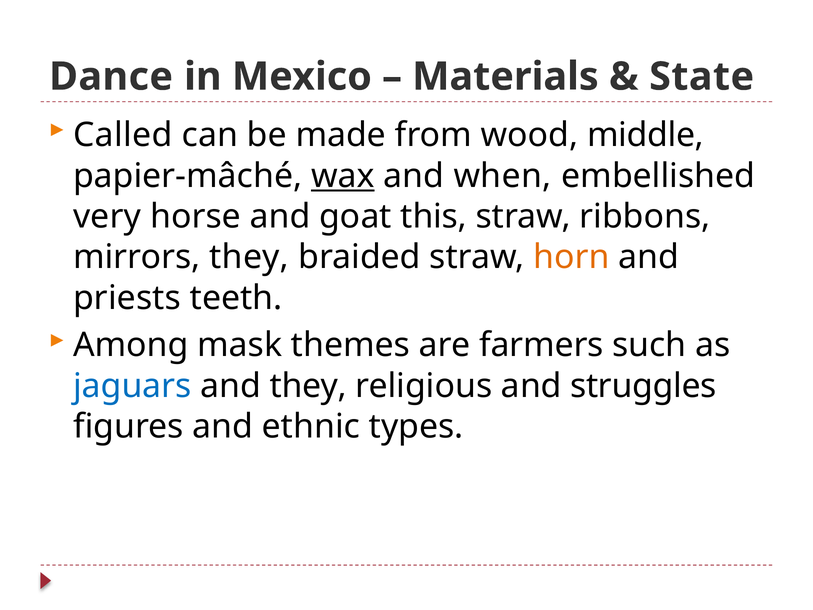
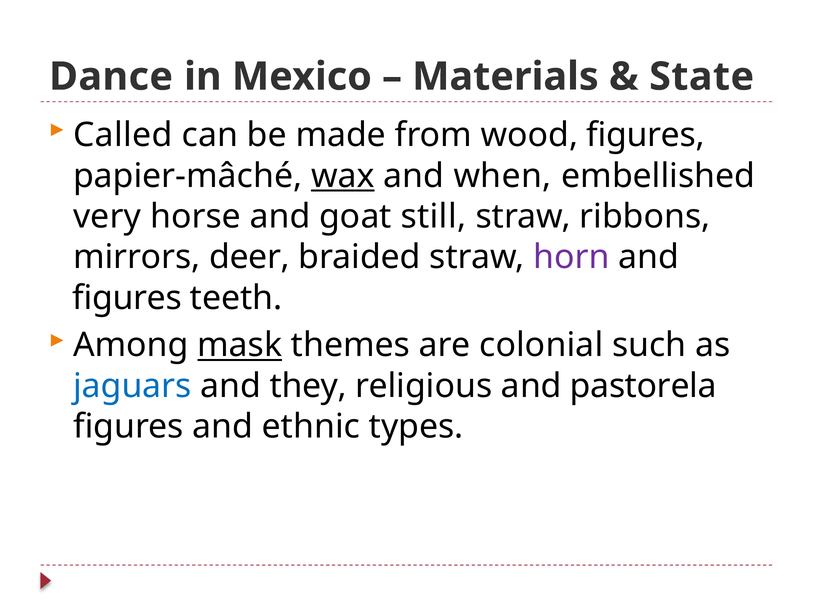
wood middle: middle -> figures
this: this -> still
mirrors they: they -> deer
horn colour: orange -> purple
priests at (127, 298): priests -> figures
mask underline: none -> present
farmers: farmers -> colonial
struggles: struggles -> pastorela
